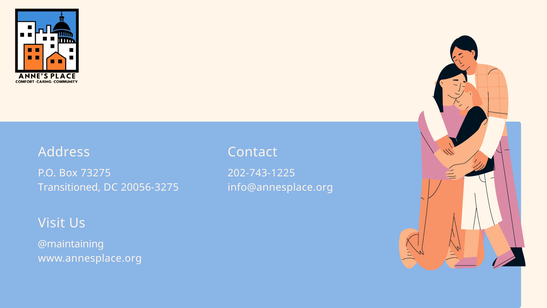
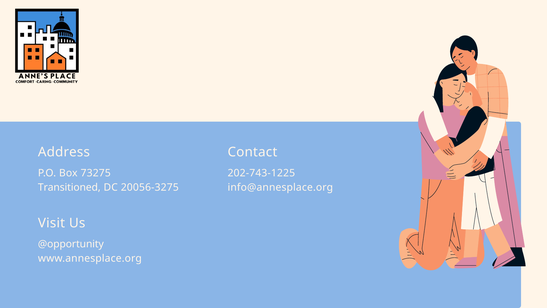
@maintaining: @maintaining -> @opportunity
